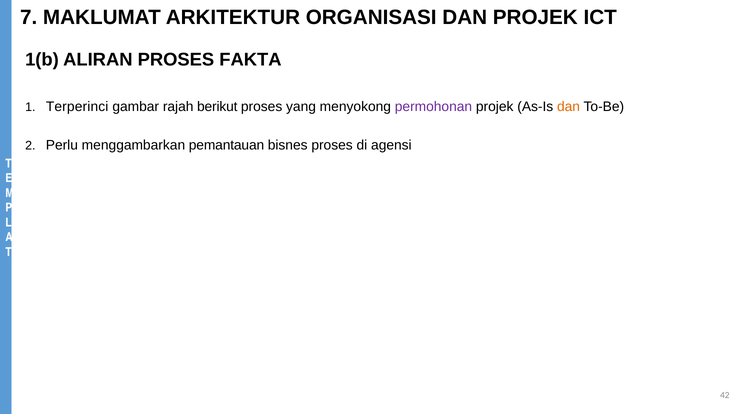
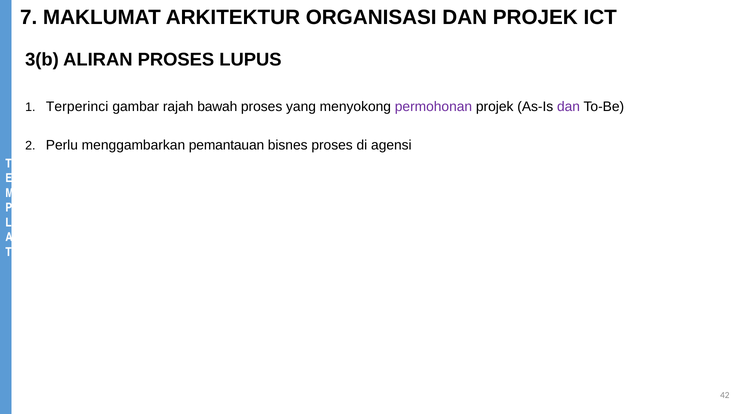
1(b: 1(b -> 3(b
FAKTA: FAKTA -> LUPUS
berikut: berikut -> bawah
dan at (568, 106) colour: orange -> purple
